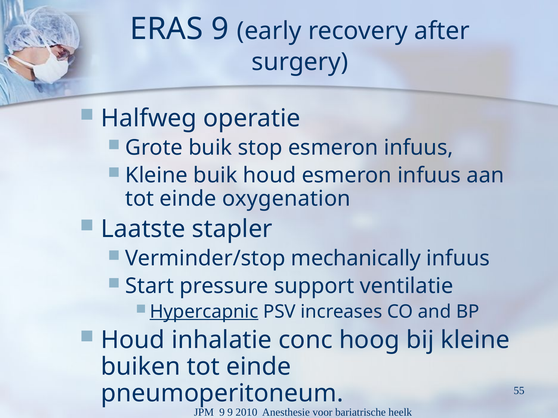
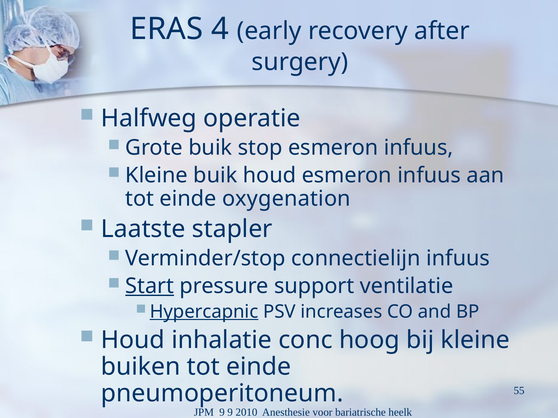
ERAS 9: 9 -> 4
mechanically: mechanically -> connectielijn
Start underline: none -> present
